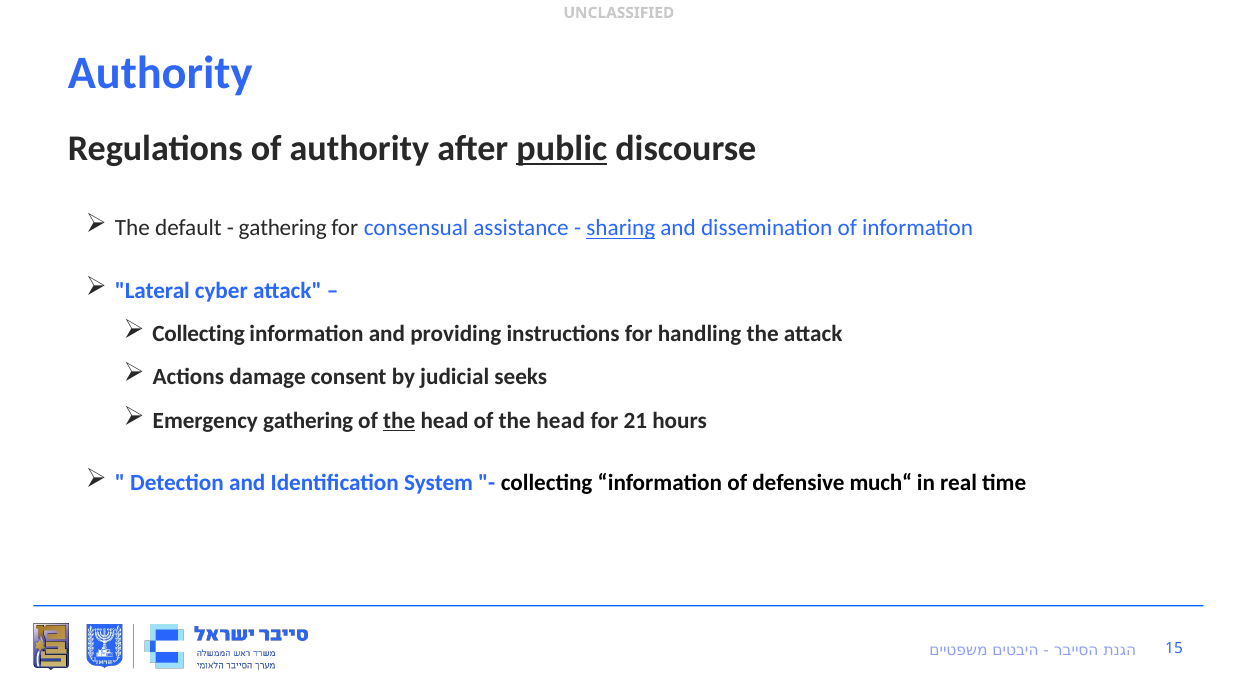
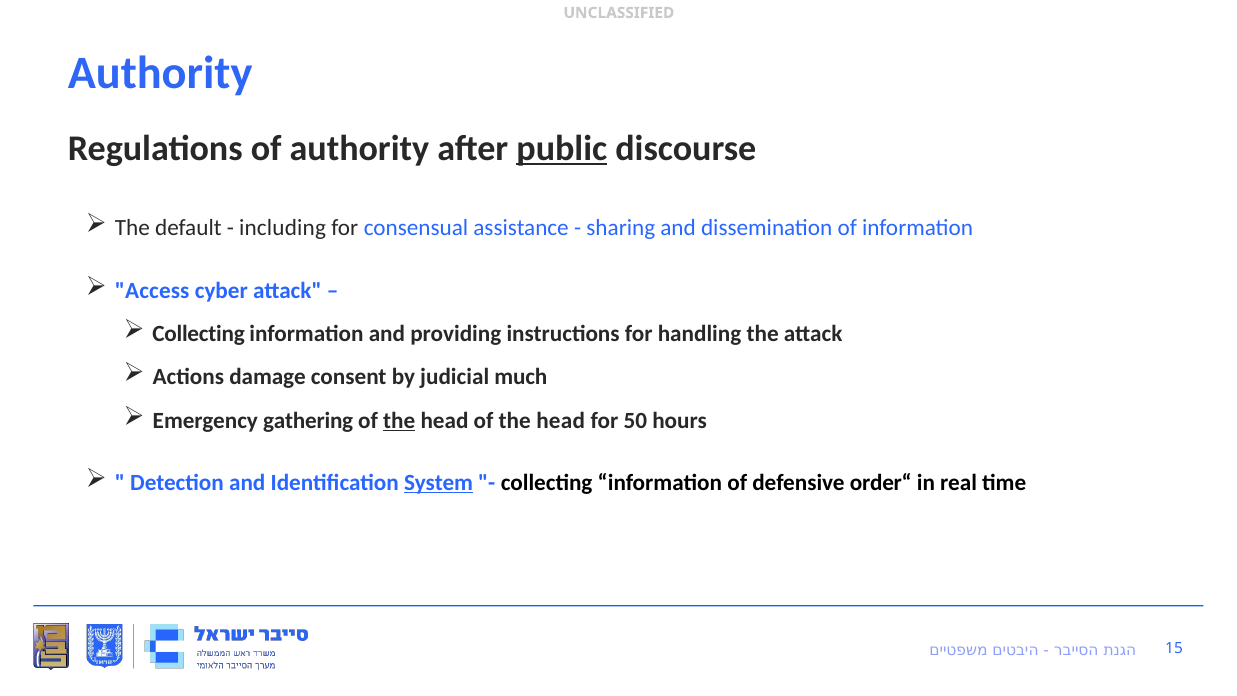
gathering at (283, 228): gathering -> including
sharing underline: present -> none
Lateral: Lateral -> Access
seeks: seeks -> much
21: 21 -> 50
System underline: none -> present
much“: much“ -> order“
